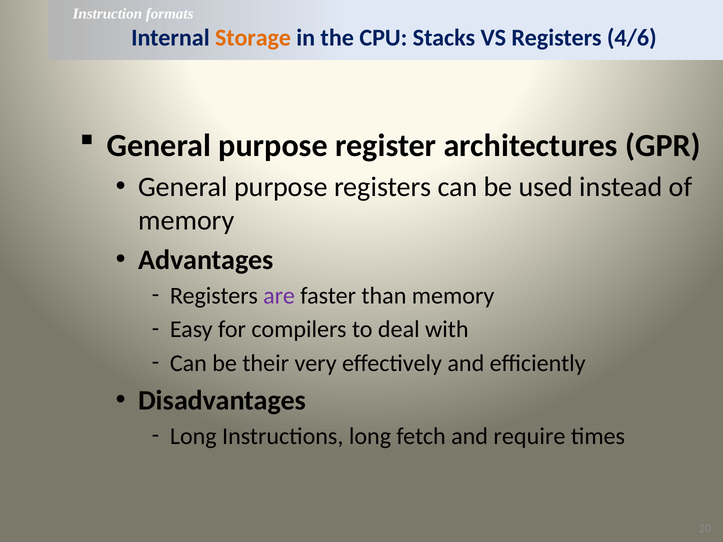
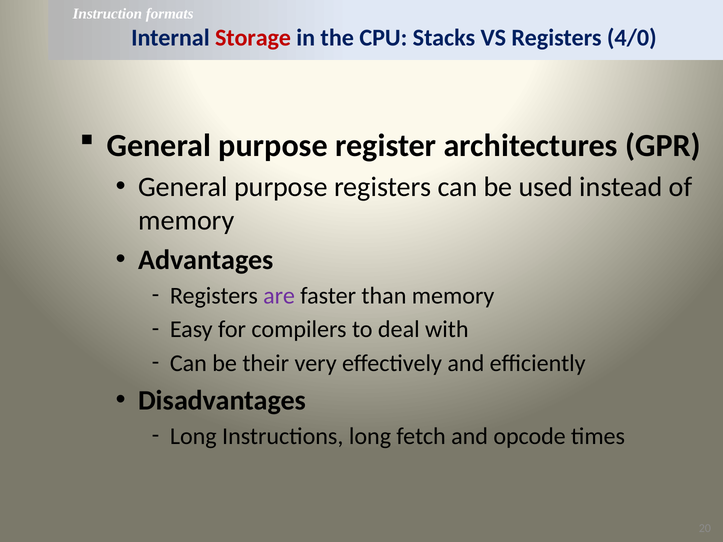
Storage colour: orange -> red
4/6: 4/6 -> 4/0
require: require -> opcode
